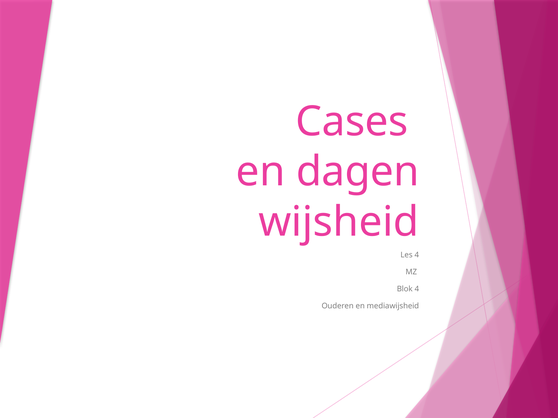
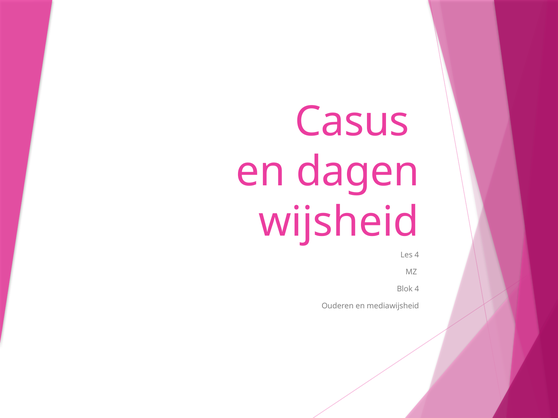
Cases: Cases -> Casus
